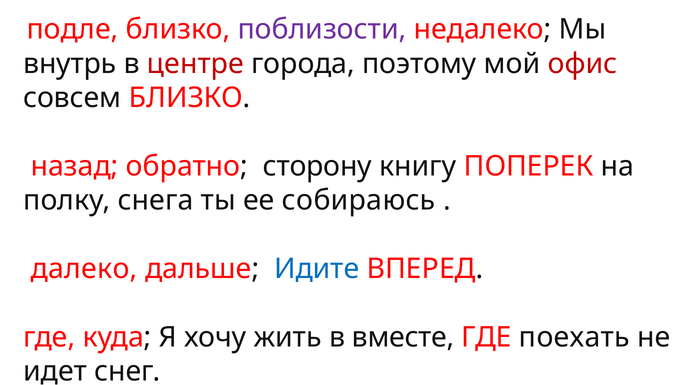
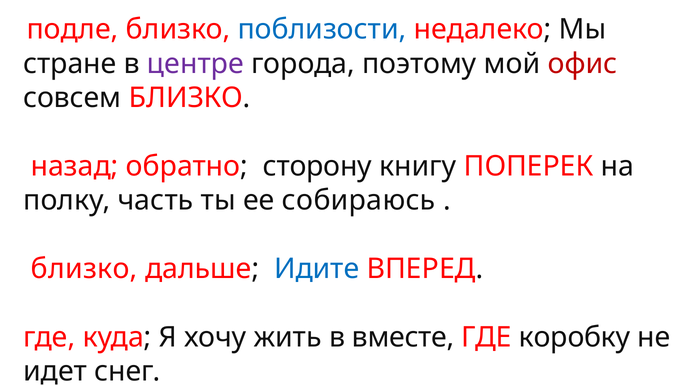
поблизости colour: purple -> blue
внутрь: внутрь -> стране
центре colour: red -> purple
снега: снега -> часть
далеко at (84, 269): далеко -> близко
поехать: поехать -> коробку
